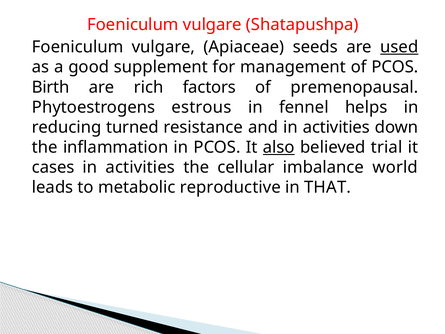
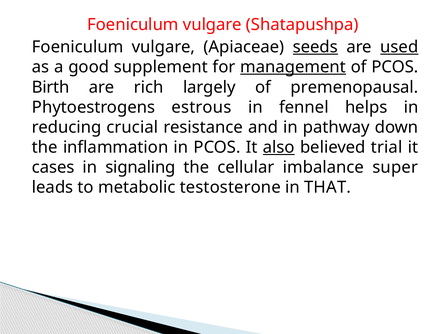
seeds underline: none -> present
management underline: none -> present
factors: factors -> largely
turned: turned -> crucial
and in activities: activities -> pathway
activities at (140, 167): activities -> signaling
world: world -> super
reproductive: reproductive -> testosterone
